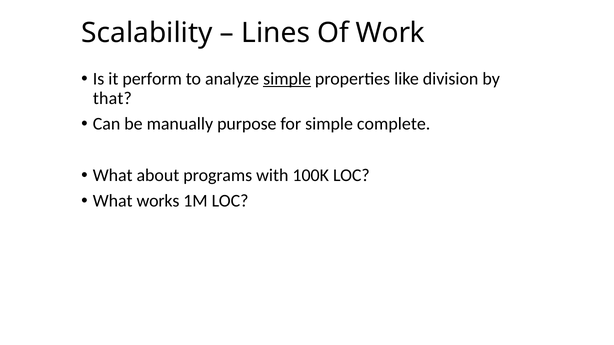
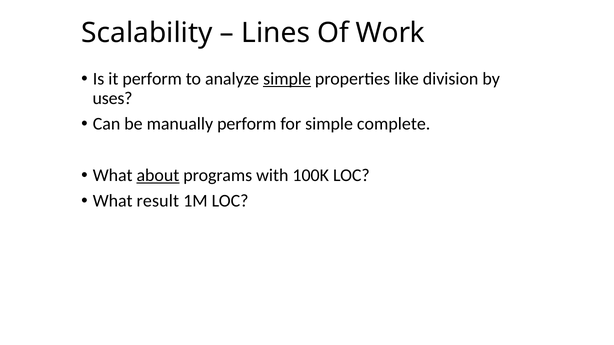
that: that -> uses
manually purpose: purpose -> perform
about underline: none -> present
works: works -> result
